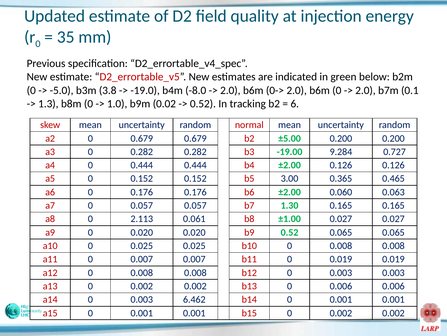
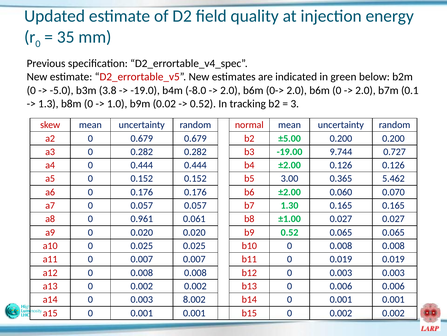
6: 6 -> 3
9.284: 9.284 -> 9.744
0.465: 0.465 -> 5.462
0.063: 0.063 -> 0.070
2.113: 2.113 -> 0.961
6.462: 6.462 -> 8.002
